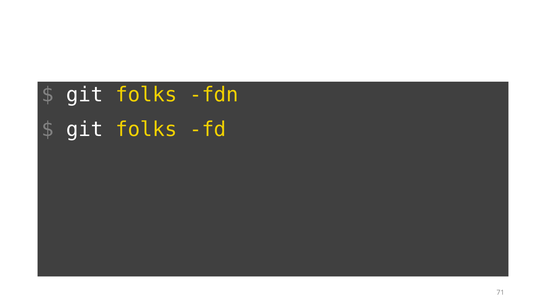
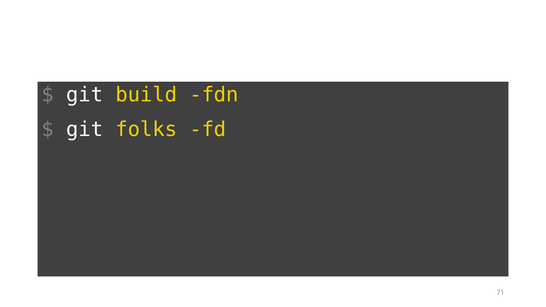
folks at (146, 95): folks -> build
